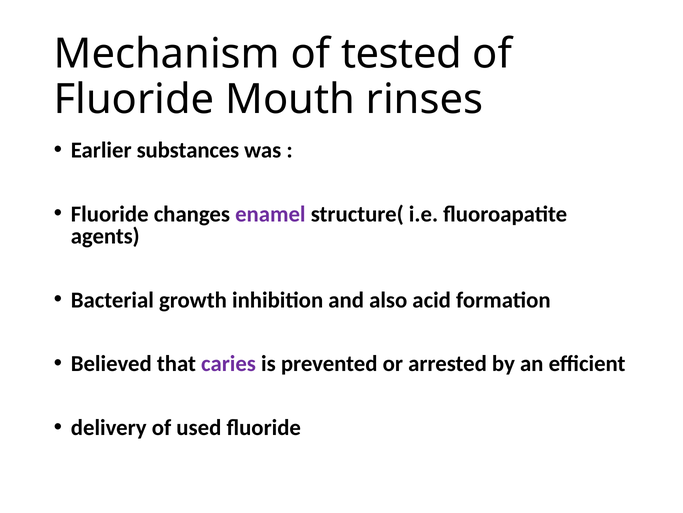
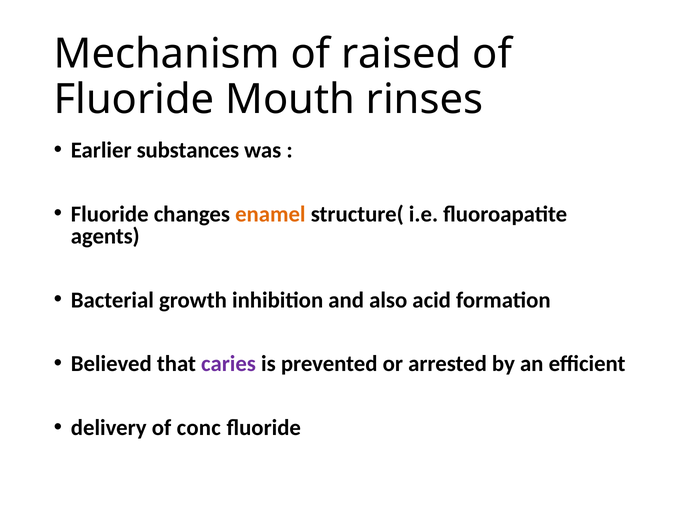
tested: tested -> raised
enamel colour: purple -> orange
used: used -> conc
